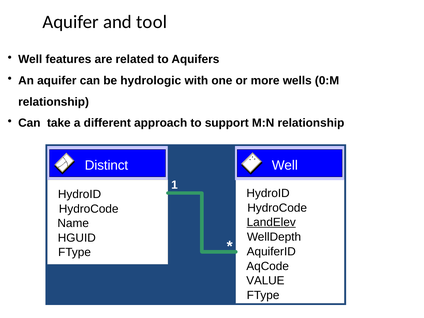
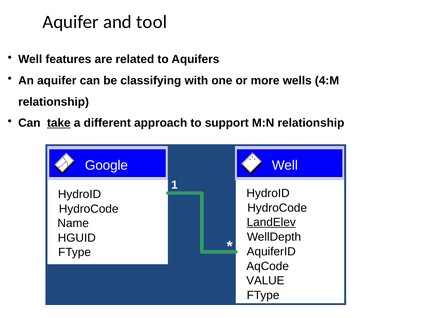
hydrologic: hydrologic -> classifying
0:M: 0:M -> 4:M
take underline: none -> present
Distinct: Distinct -> Google
